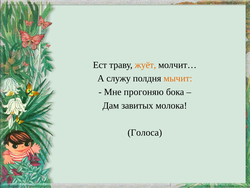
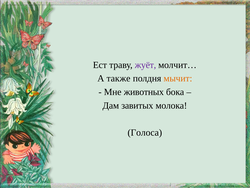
жуёт colour: orange -> purple
служу: служу -> также
прогоняю: прогоняю -> животных
